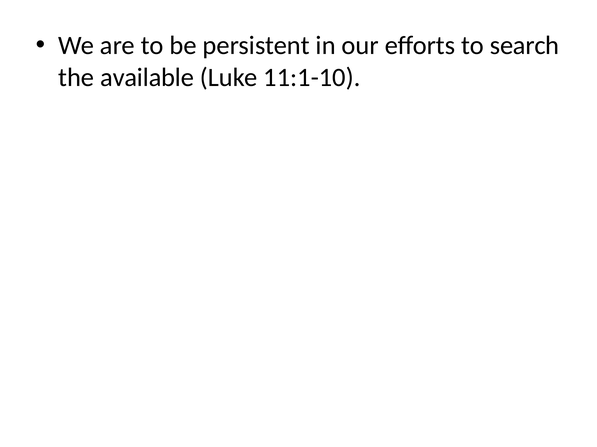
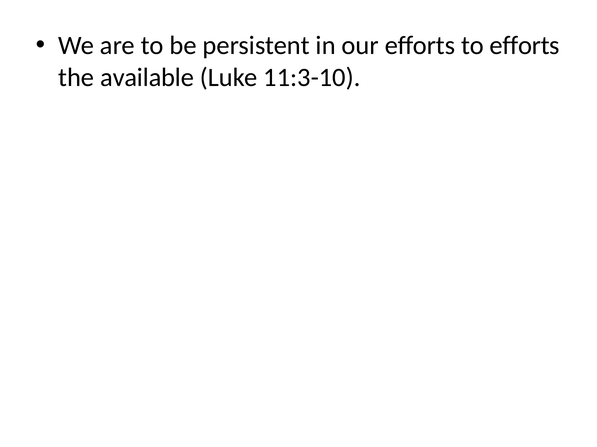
to search: search -> efforts
11:1-10: 11:1-10 -> 11:3-10
